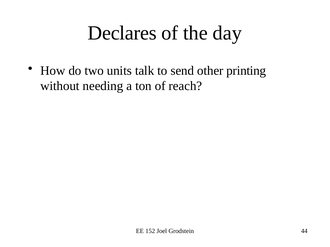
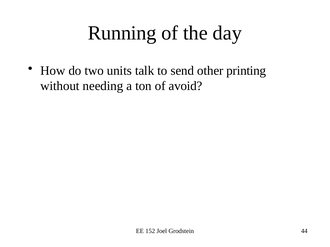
Declares: Declares -> Running
reach: reach -> avoid
